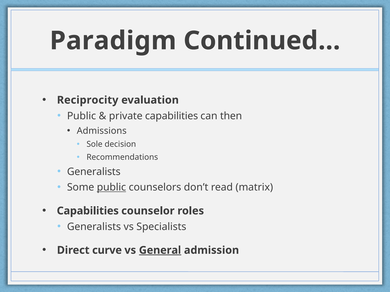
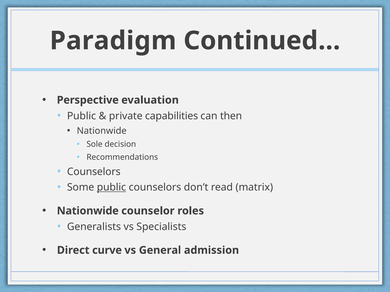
Reciprocity: Reciprocity -> Perspective
Admissions at (102, 131): Admissions -> Nationwide
Generalists at (94, 172): Generalists -> Counselors
Capabilities at (88, 211): Capabilities -> Nationwide
General underline: present -> none
